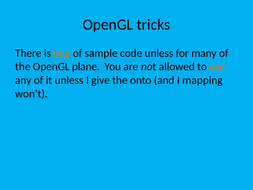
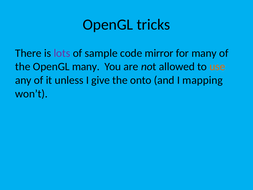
lots colour: orange -> purple
code unless: unless -> mirror
OpenGL plane: plane -> many
